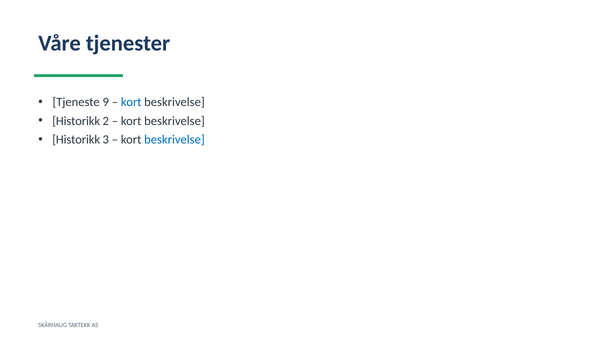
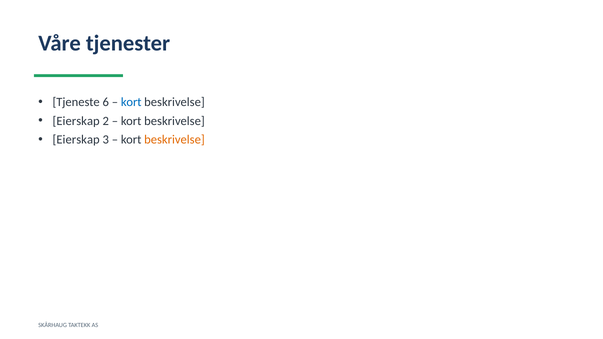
9: 9 -> 6
Historikk at (76, 121): Historikk -> Eierskap
Historikk at (76, 140): Historikk -> Eierskap
beskrivelse at (174, 140) colour: blue -> orange
